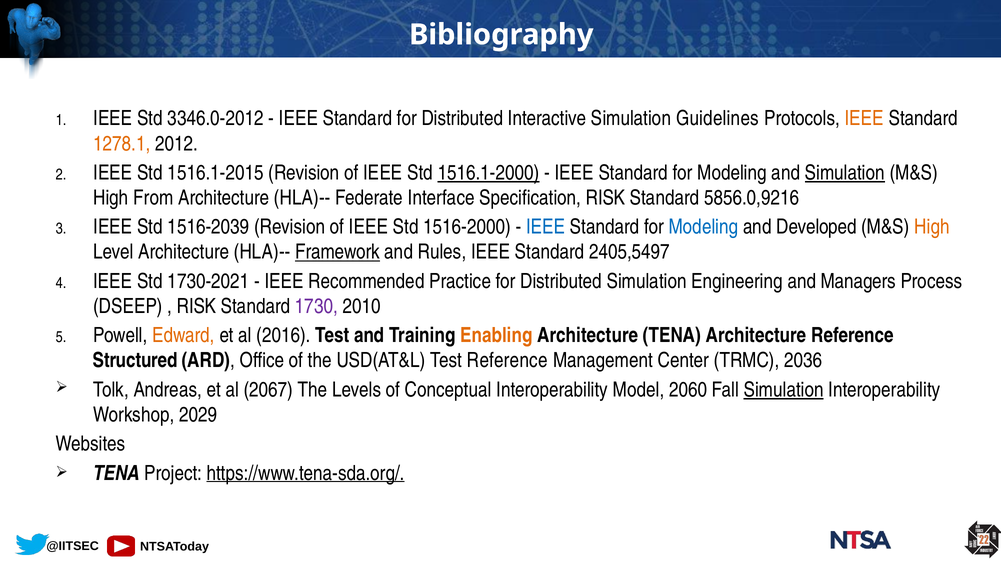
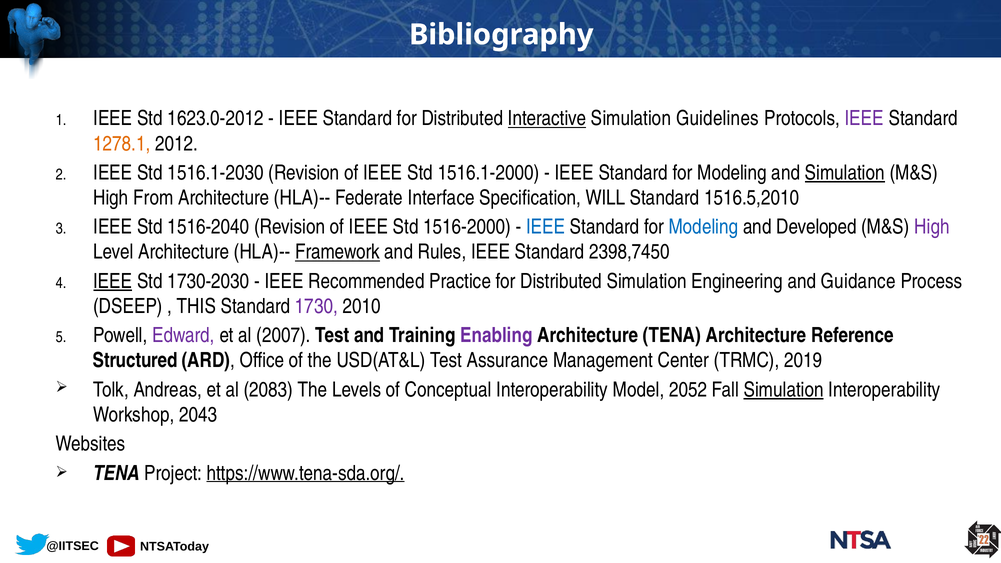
3346.0-2012: 3346.0-2012 -> 1623.0-2012
Interactive underline: none -> present
IEEE at (864, 119) colour: orange -> purple
1516.1-2015: 1516.1-2015 -> 1516.1-2030
1516.1-2000 underline: present -> none
Specification RISK: RISK -> WILL
5856.0,9216: 5856.0,9216 -> 1516.5,2010
1516-2039: 1516-2039 -> 1516-2040
High at (932, 227) colour: orange -> purple
2405,5497: 2405,5497 -> 2398,7450
IEEE at (113, 281) underline: none -> present
1730-2021: 1730-2021 -> 1730-2030
Managers: Managers -> Guidance
RISK at (197, 306): RISK -> THIS
Edward colour: orange -> purple
2016: 2016 -> 2007
Enabling colour: orange -> purple
Test Reference: Reference -> Assurance
2036: 2036 -> 2019
2067: 2067 -> 2083
2060: 2060 -> 2052
2029: 2029 -> 2043
